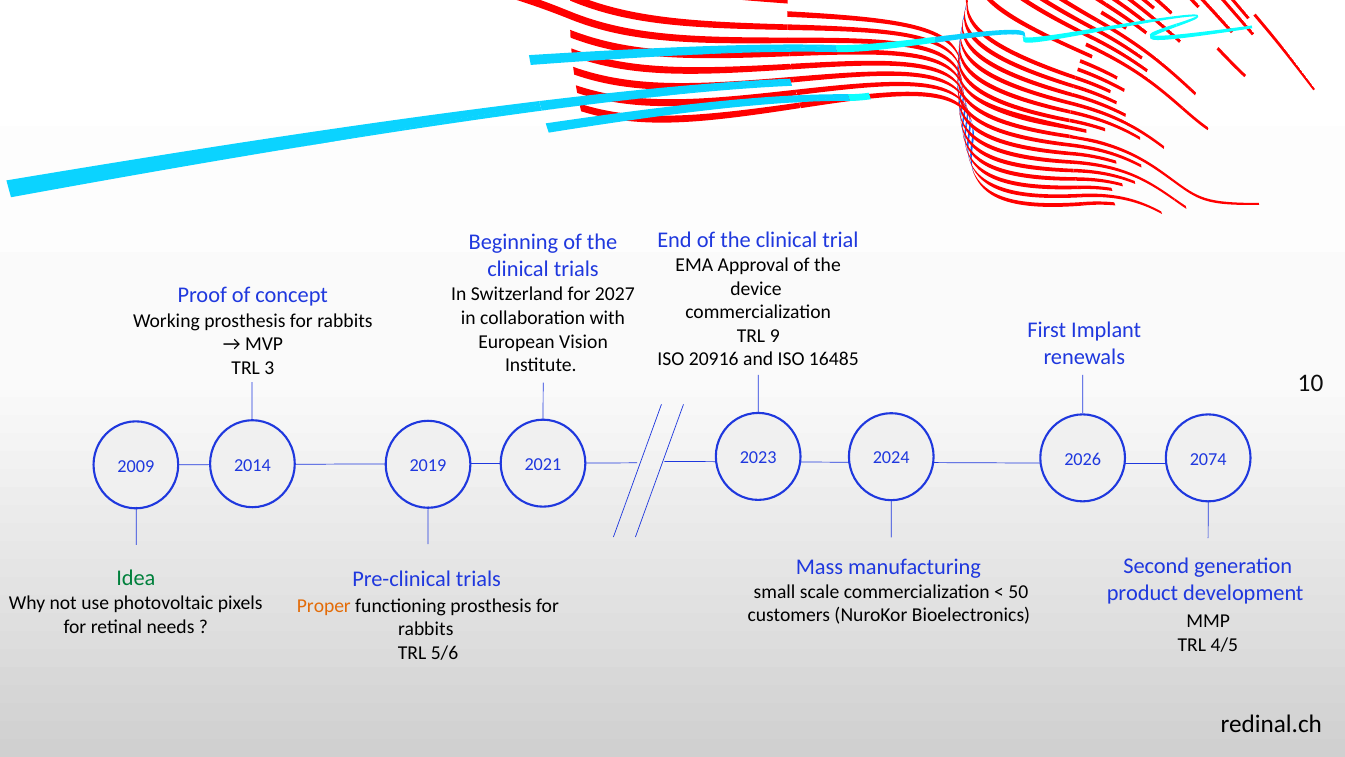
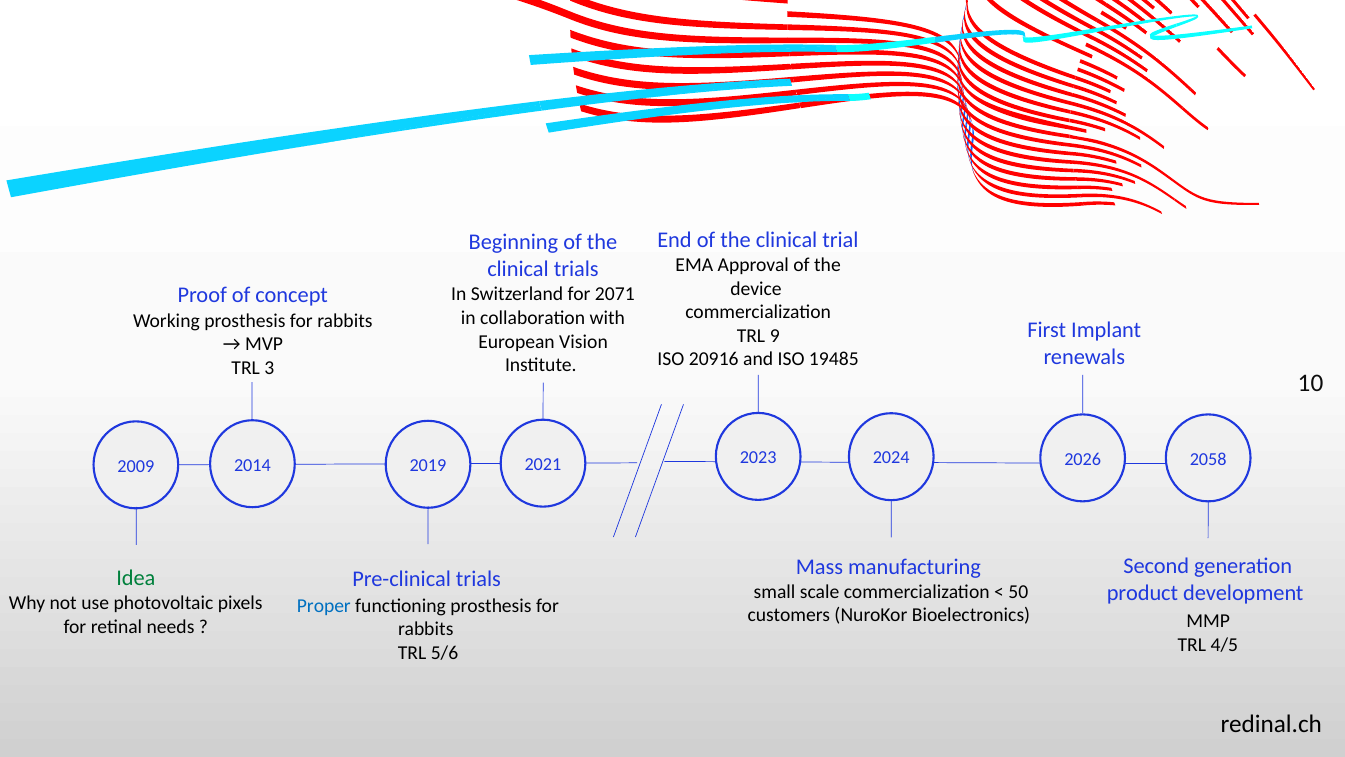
2027: 2027 -> 2071
16485: 16485 -> 19485
2074: 2074 -> 2058
Proper colour: orange -> blue
